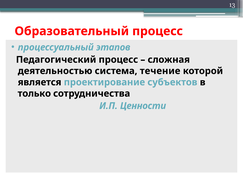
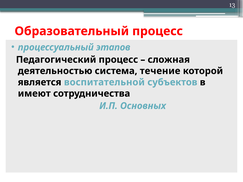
проектирование: проектирование -> воспитательной
только: только -> имеют
Ценности: Ценности -> Основных
